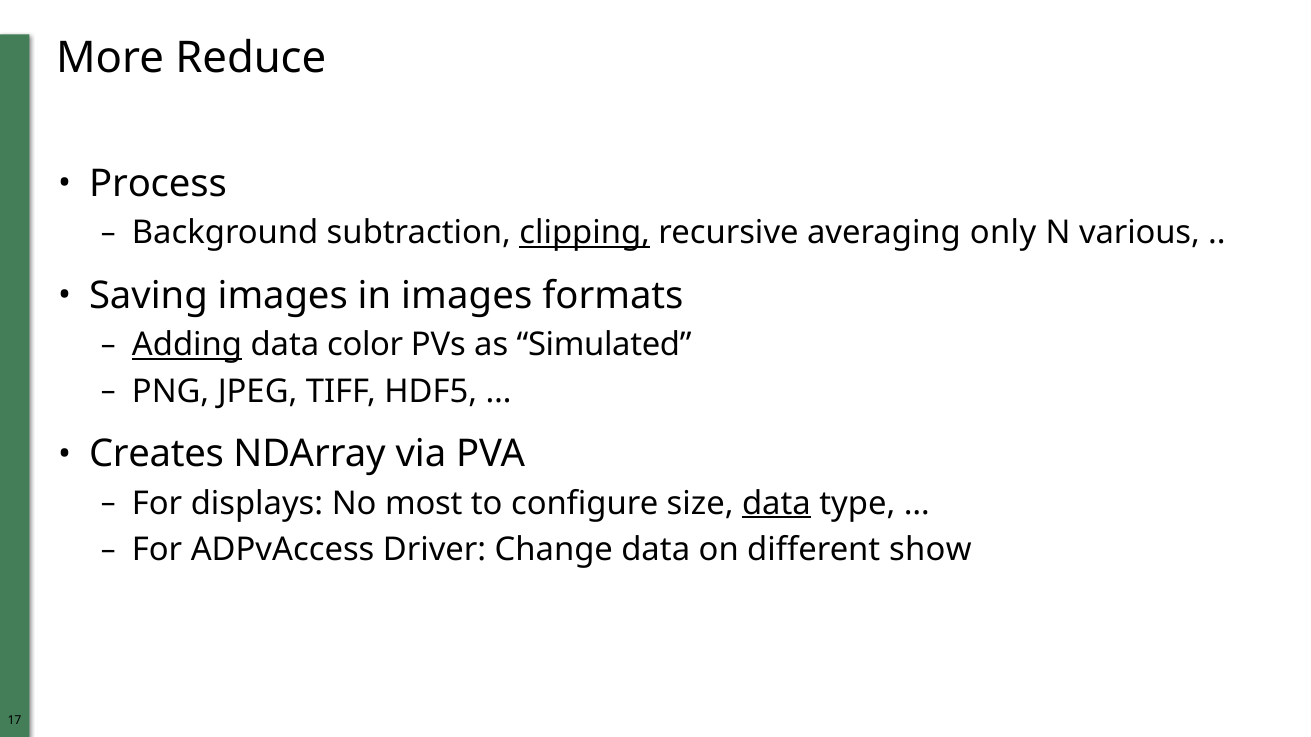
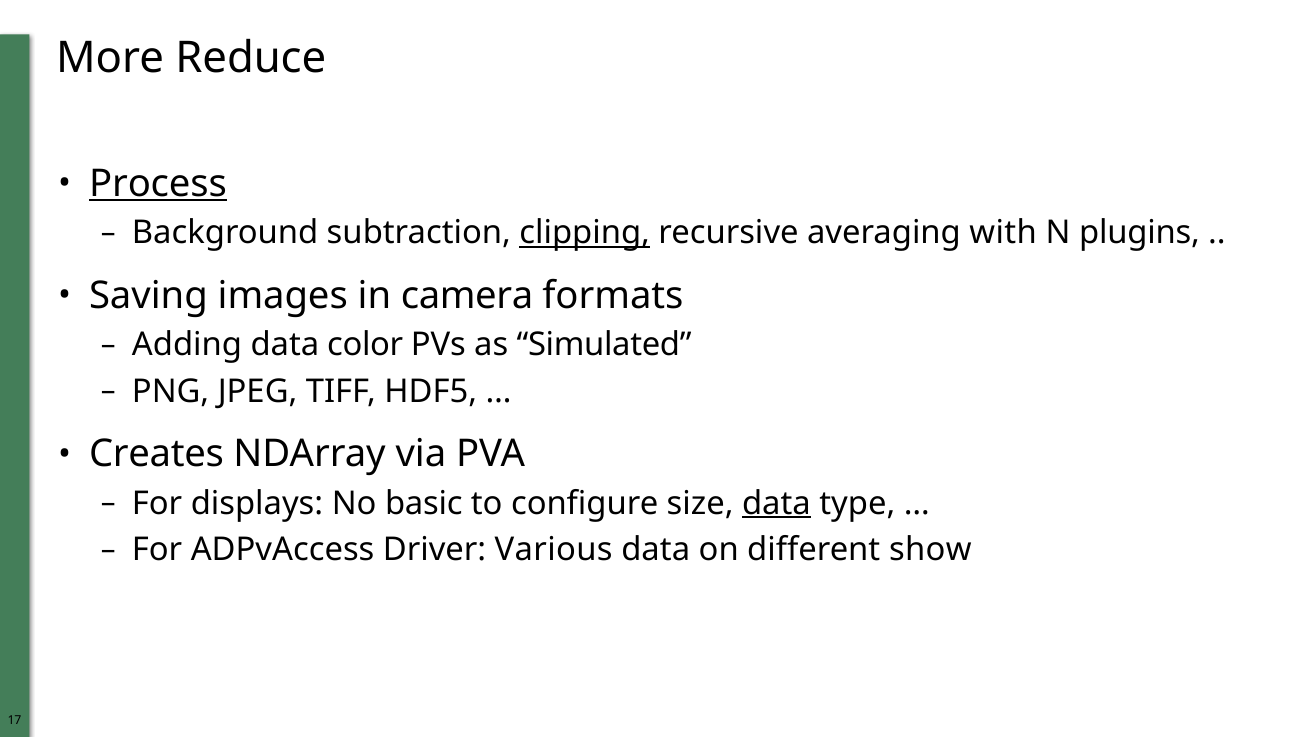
Process underline: none -> present
only: only -> with
various: various -> plugins
in images: images -> camera
Adding underline: present -> none
most: most -> basic
Change: Change -> Various
